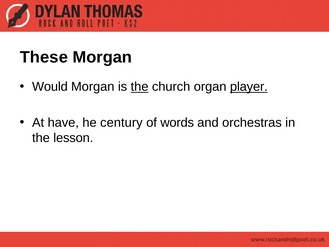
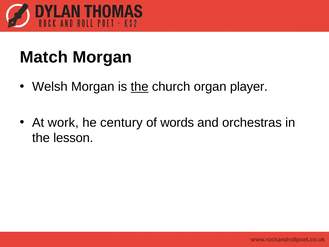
These: These -> Match
Would: Would -> Welsh
player underline: present -> none
have: have -> work
